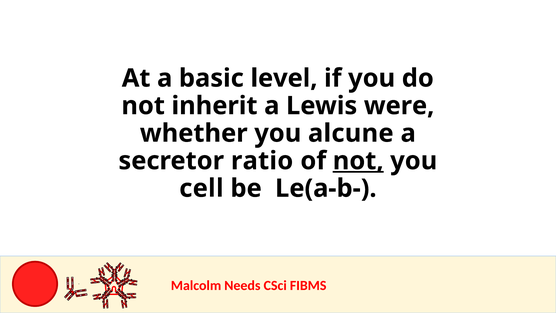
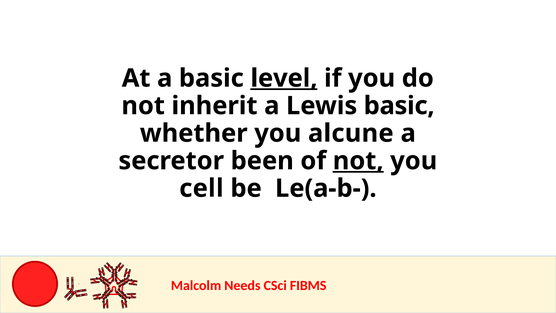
level underline: none -> present
Lewis were: were -> basic
ratio: ratio -> been
